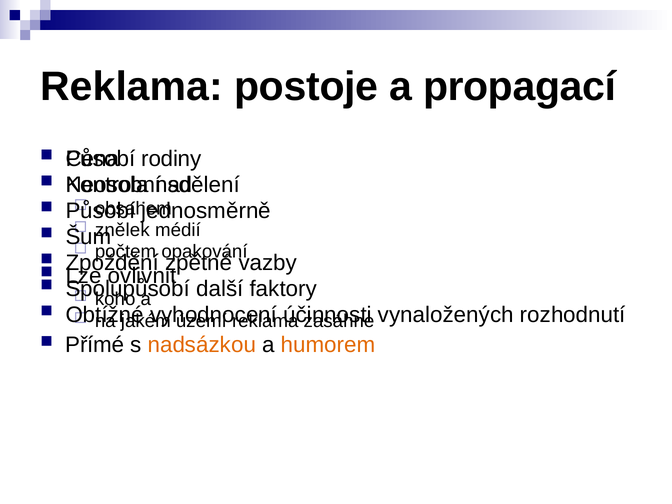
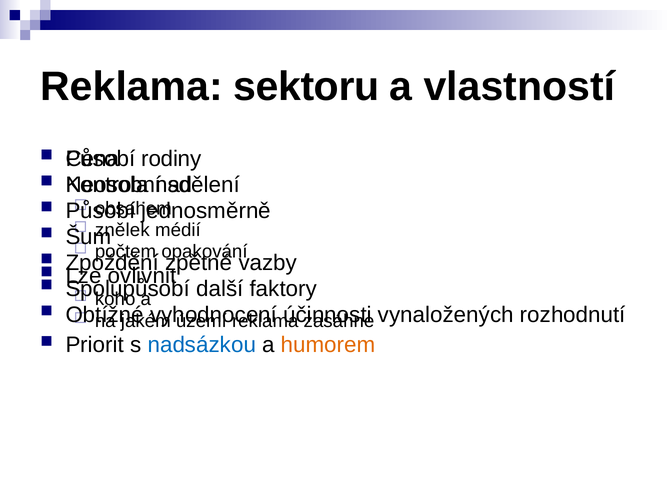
postoje: postoje -> sektoru
propagací: propagací -> vlastností
Přímé: Přímé -> Priorit
nadsázkou colour: orange -> blue
